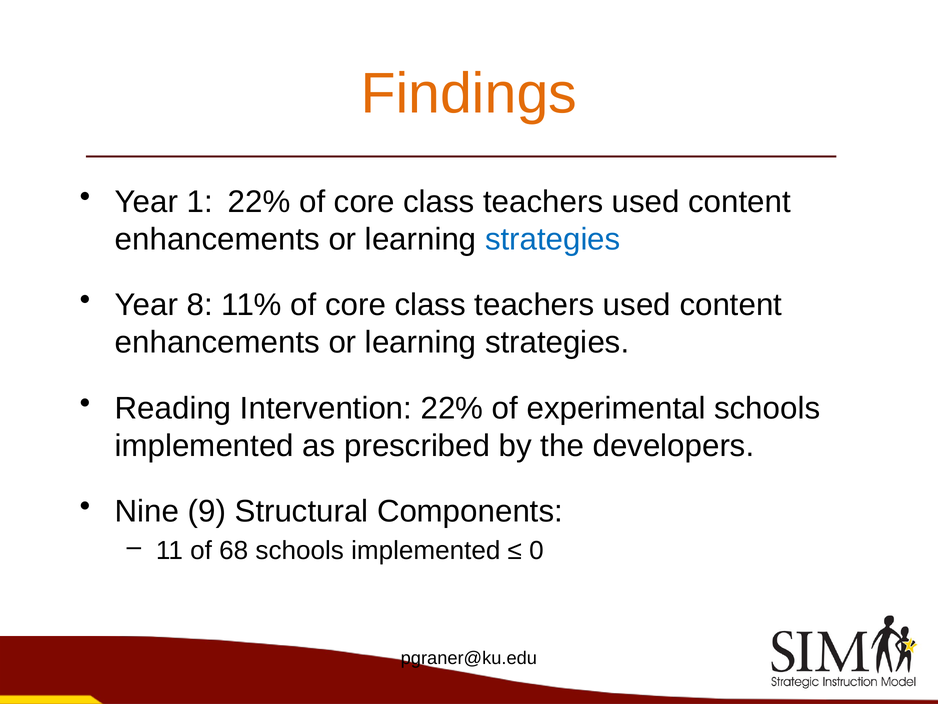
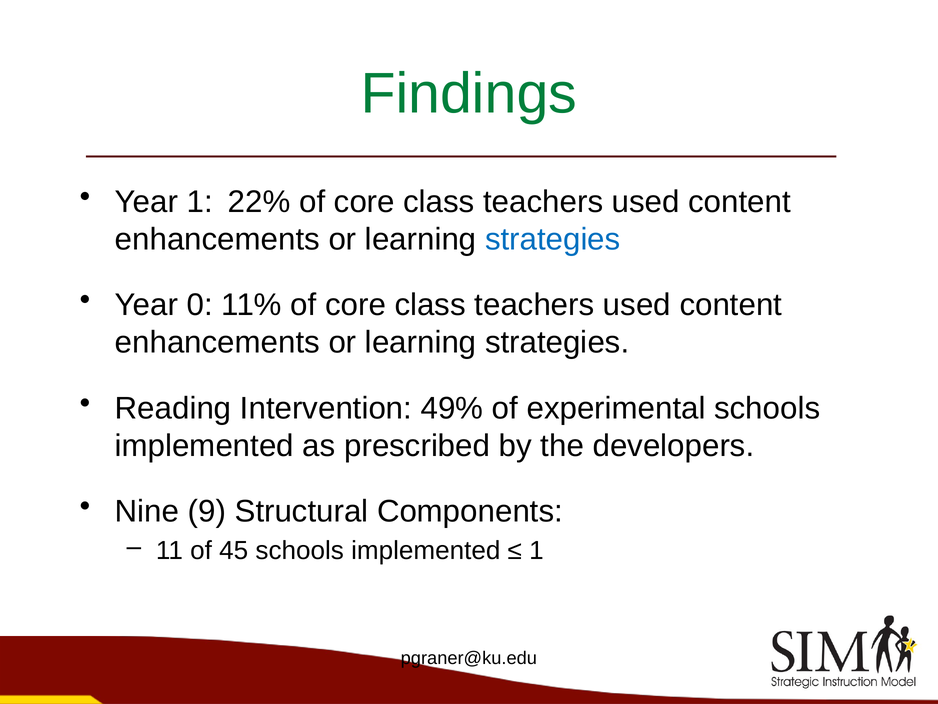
Findings colour: orange -> green
8: 8 -> 0
Intervention 22%: 22% -> 49%
68: 68 -> 45
0 at (536, 550): 0 -> 1
